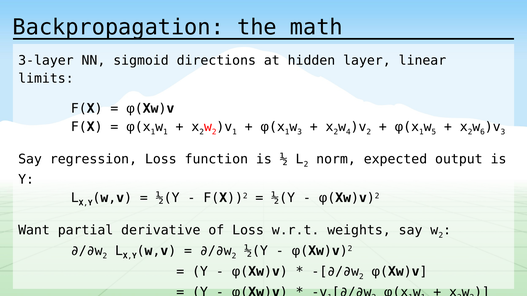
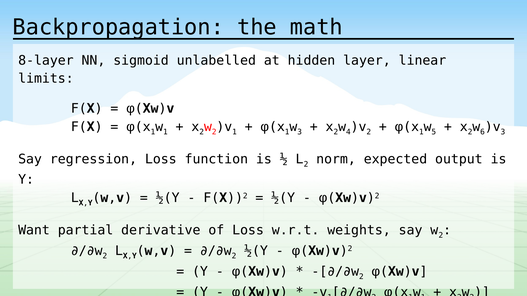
3-layer: 3-layer -> 8-layer
directions: directions -> unlabelled
